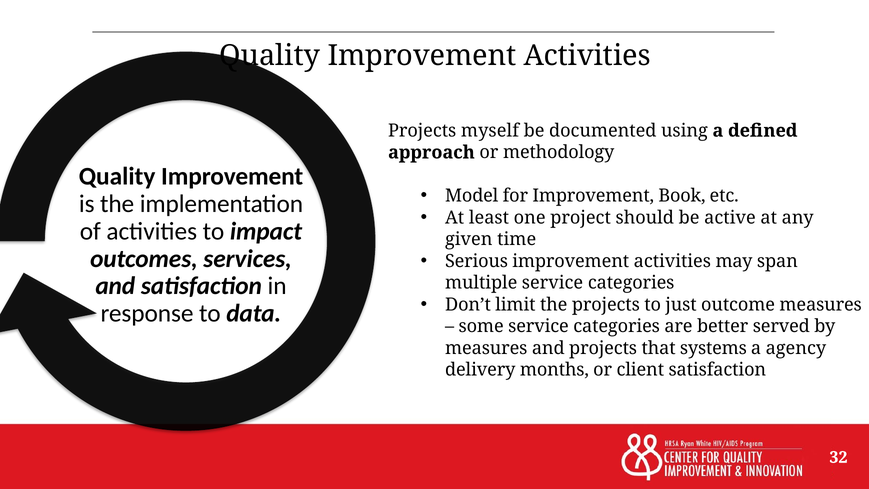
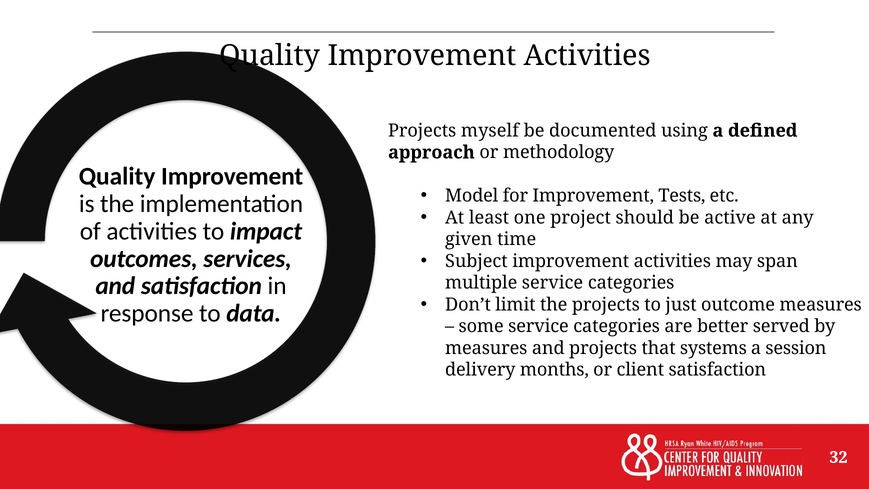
Book: Book -> Tests
Serious: Serious -> Subject
agency: agency -> session
